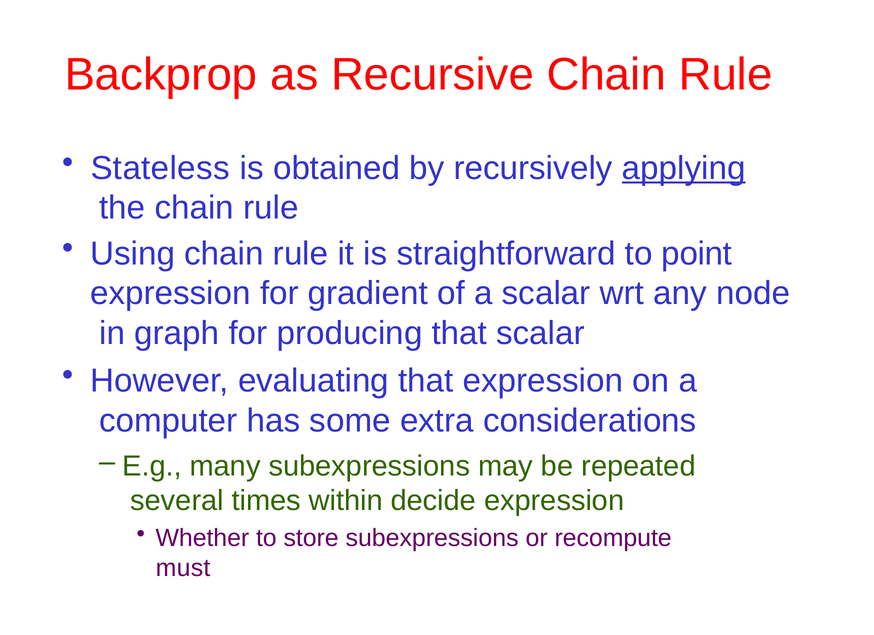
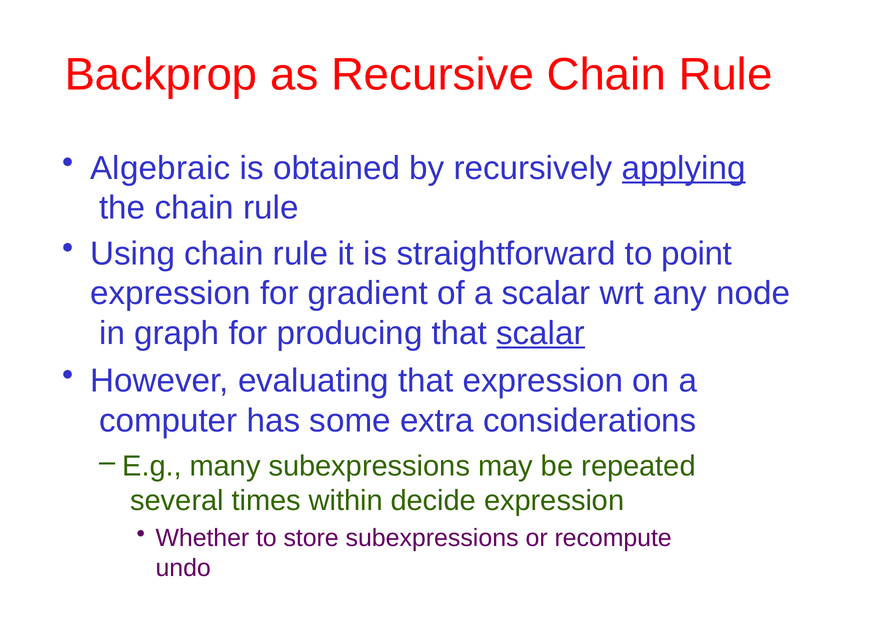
Stateless: Stateless -> Algebraic
scalar at (541, 334) underline: none -> present
must: must -> undo
